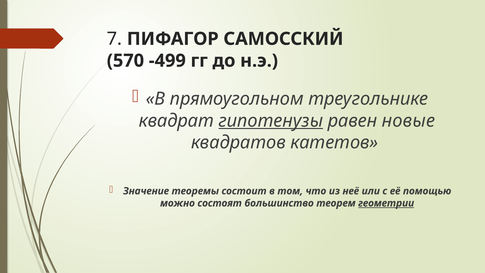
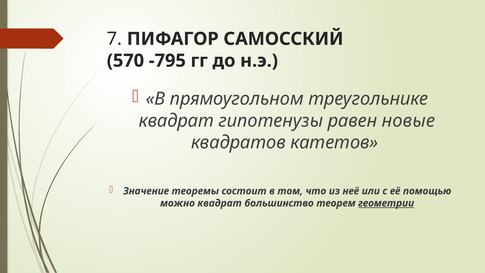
-499: -499 -> -795
гипотенузы underline: present -> none
можно состоят: состоят -> квадрат
